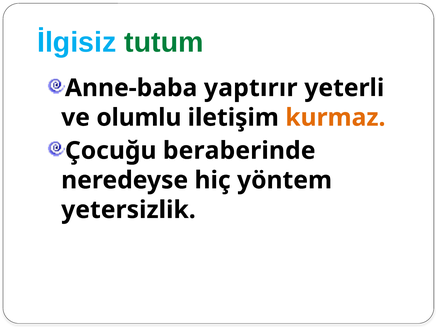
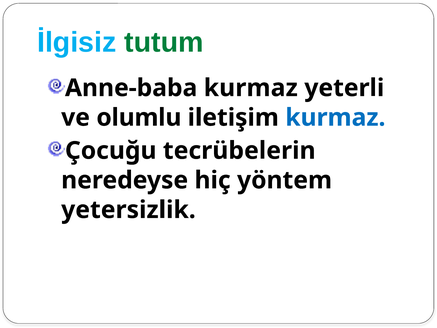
Anne-baba yaptırır: yaptırır -> kurmaz
kurmaz at (335, 117) colour: orange -> blue
beraberinde: beraberinde -> tecrübelerin
